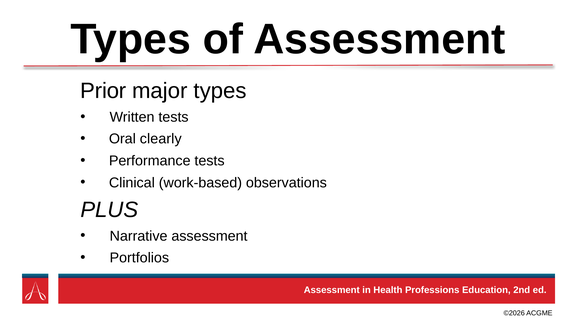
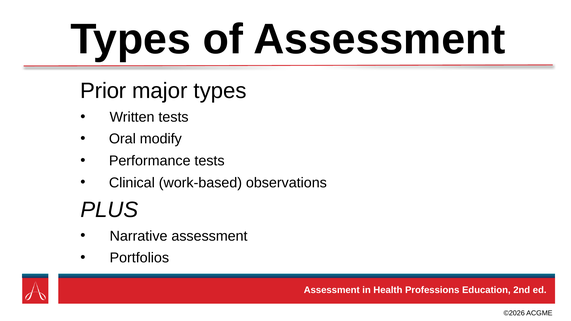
clearly: clearly -> modify
